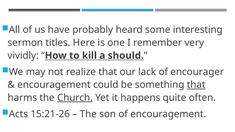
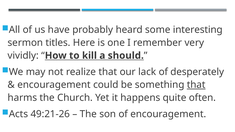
encourager: encourager -> desperately
Church underline: present -> none
15:21-26: 15:21-26 -> 49:21-26
